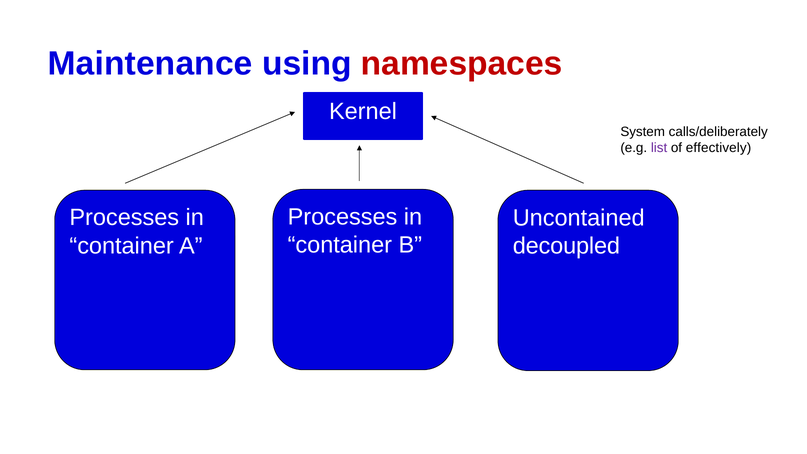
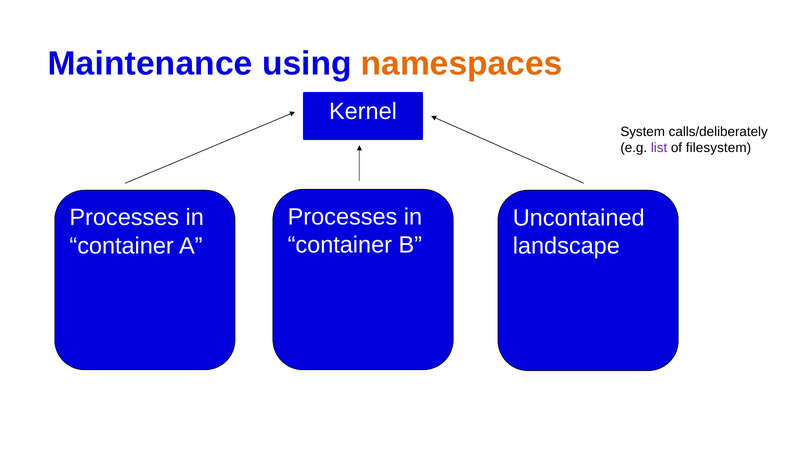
namespaces colour: red -> orange
effectively: effectively -> filesystem
decoupled: decoupled -> landscape
